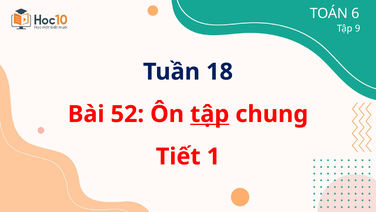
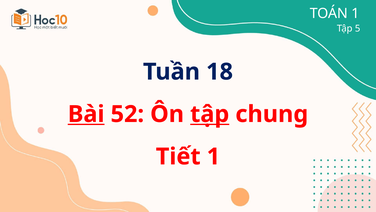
TOÁN 6: 6 -> 1
9: 9 -> 5
Bài underline: none -> present
